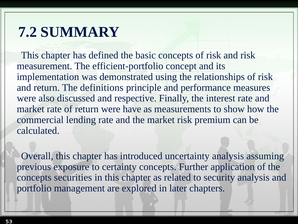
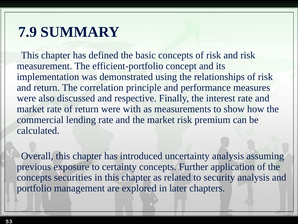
7.2: 7.2 -> 7.9
definitions: definitions -> correlation
have: have -> with
